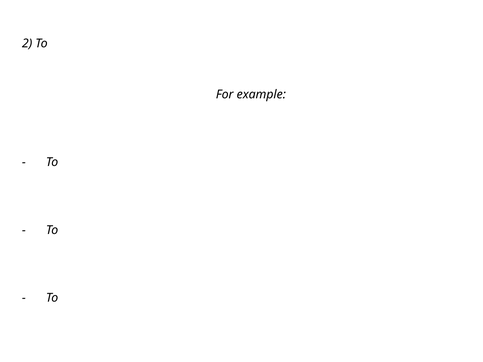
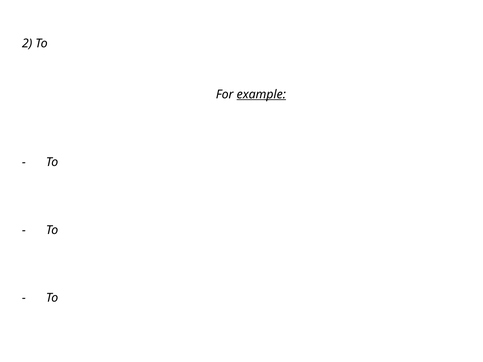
example underline: none -> present
